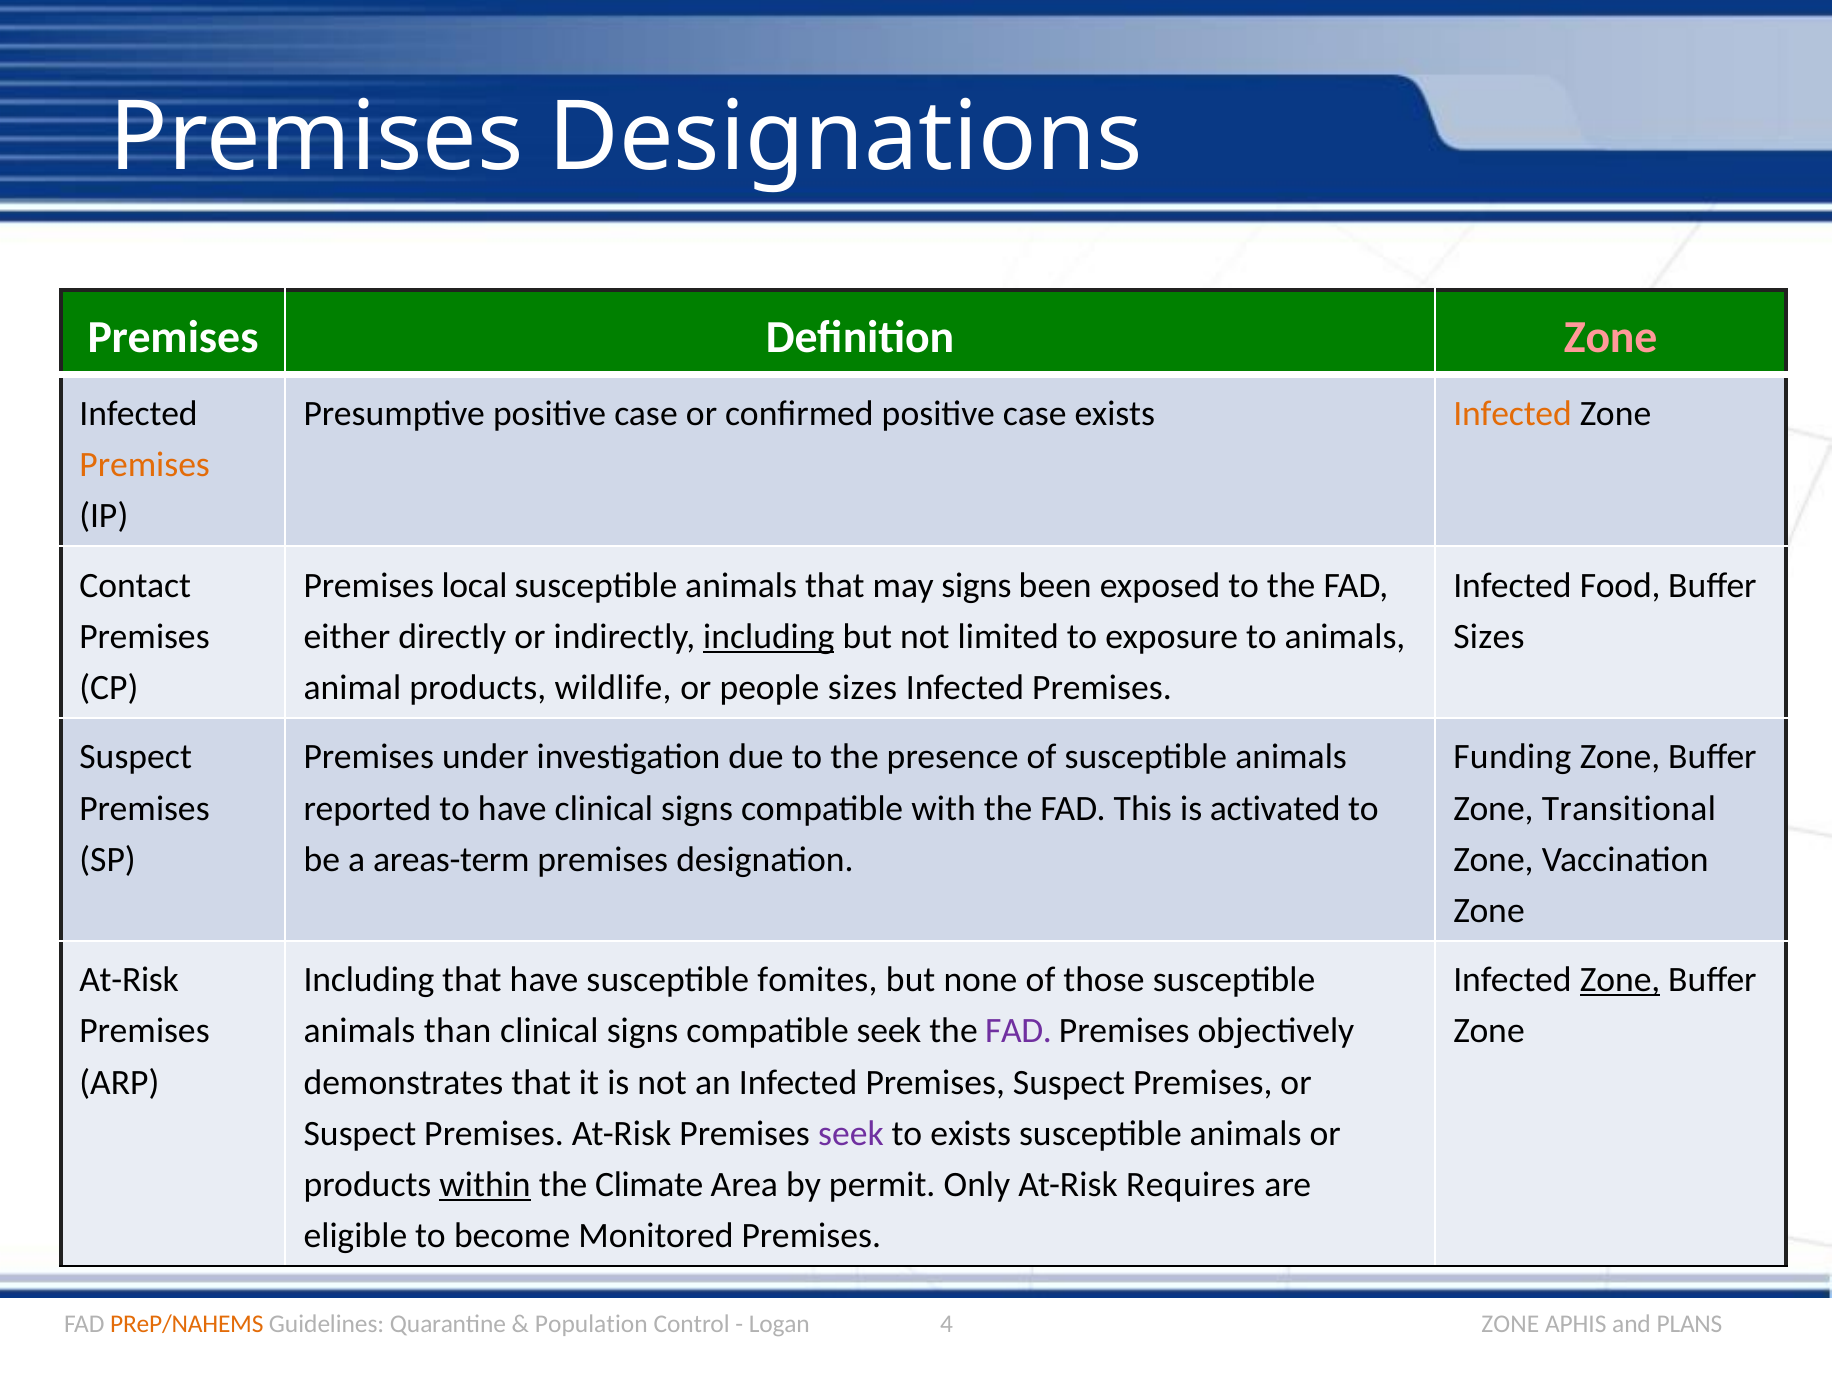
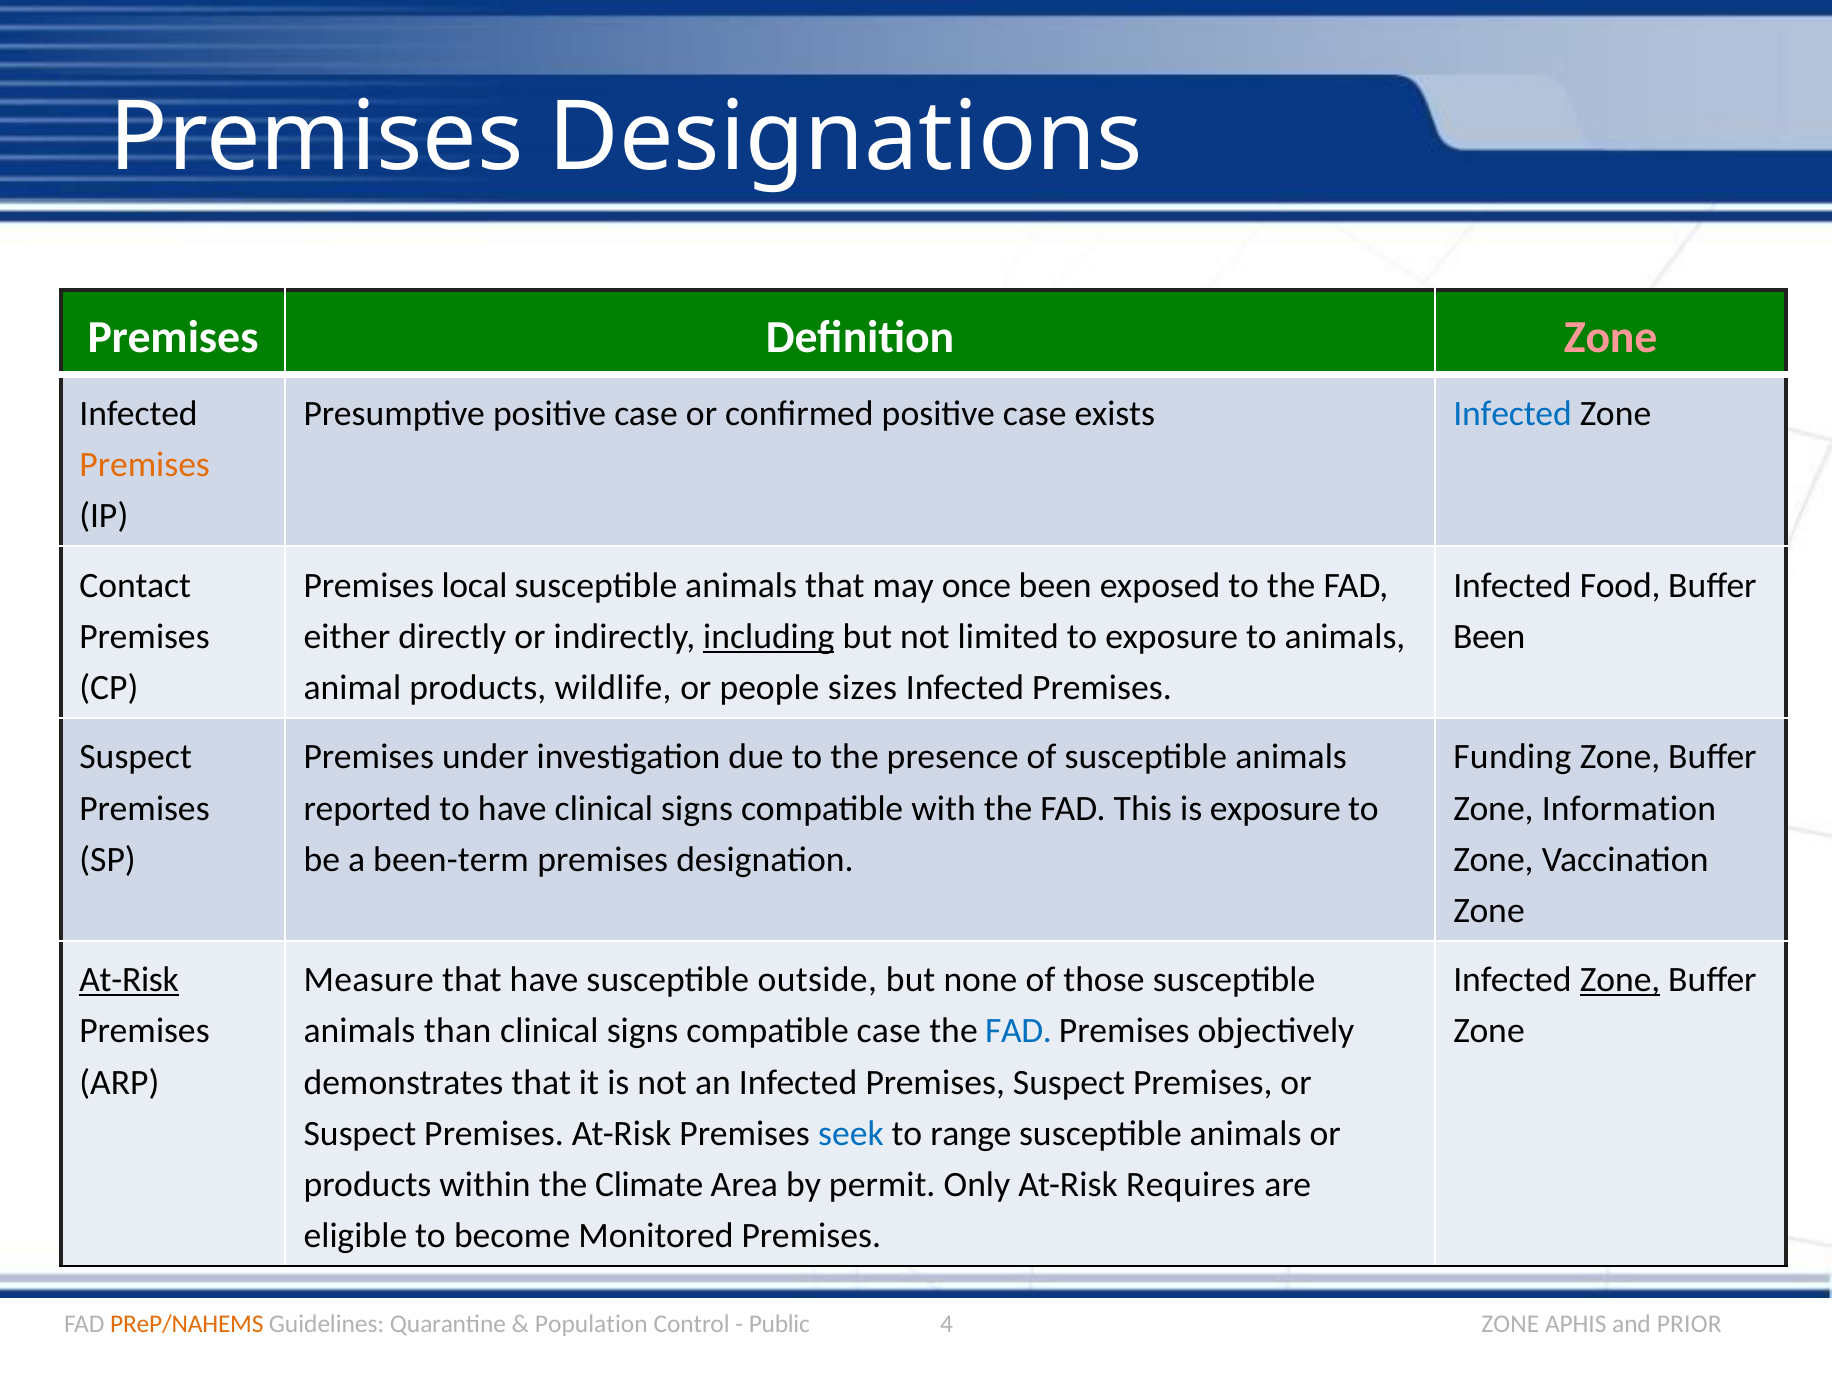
Infected at (1513, 413) colour: orange -> blue
may signs: signs -> once
Sizes at (1489, 636): Sizes -> Been
is activated: activated -> exposure
Transitional: Transitional -> Information
areas-term: areas-term -> been-term
At-Risk at (129, 980) underline: none -> present
Including at (369, 980): Including -> Measure
fomites: fomites -> outside
compatible seek: seek -> case
FAD at (1018, 1031) colour: purple -> blue
seek at (851, 1133) colour: purple -> blue
to exists: exists -> range
within underline: present -> none
Logan: Logan -> Public
PLANS: PLANS -> PRIOR
